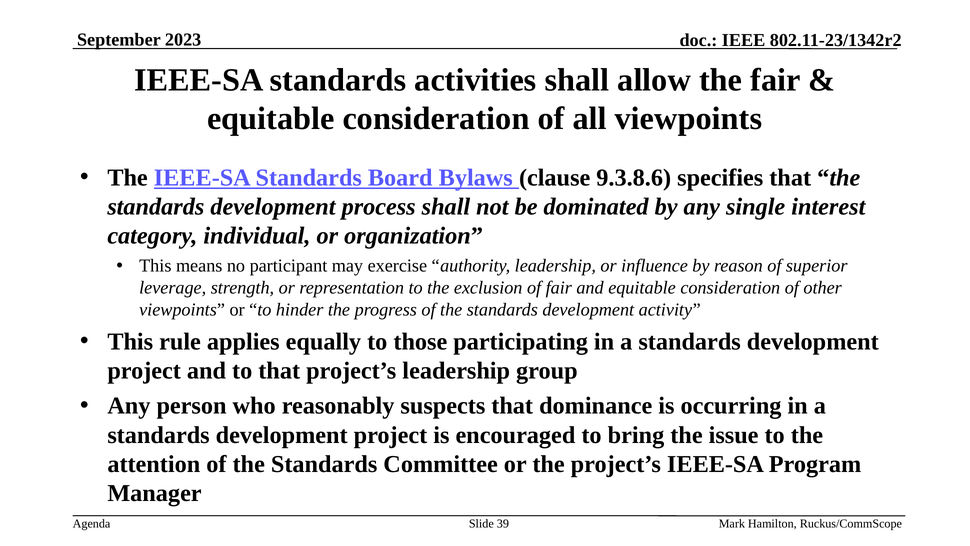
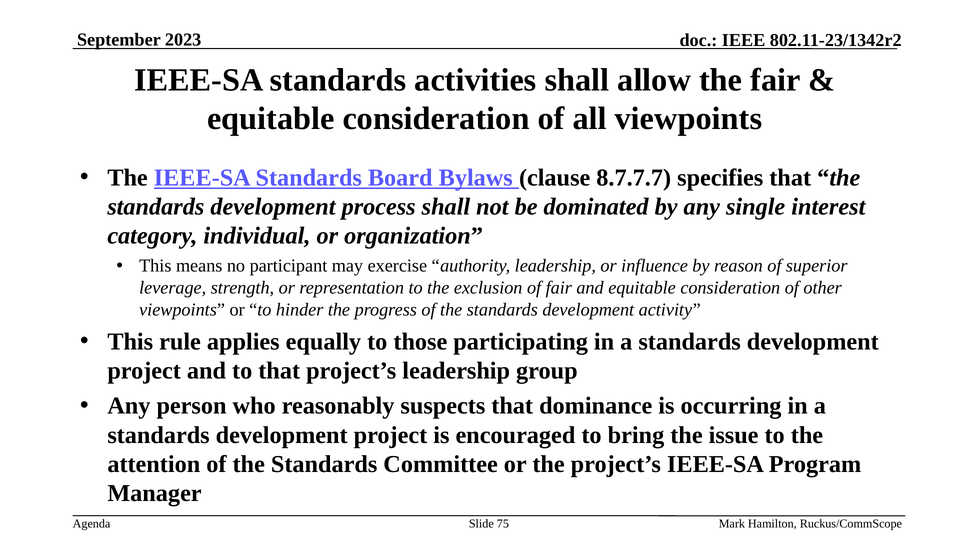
9.3.8.6: 9.3.8.6 -> 8.7.7.7
39: 39 -> 75
